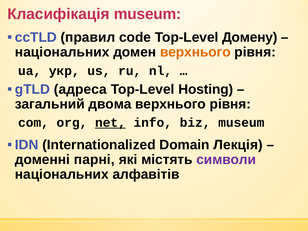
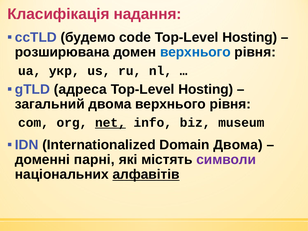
Класифікація museum: museum -> надання
правил: правил -> будемо
code Top-Level Домену: Домену -> Hosting
національних at (62, 52): національних -> розширювана
верхнього at (195, 52) colour: orange -> blue
Domain Лекція: Лекція -> Двома
алфавітів underline: none -> present
